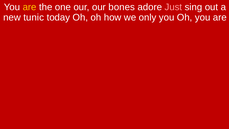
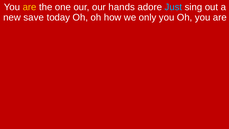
bones: bones -> hands
Just colour: pink -> light blue
tunic: tunic -> save
